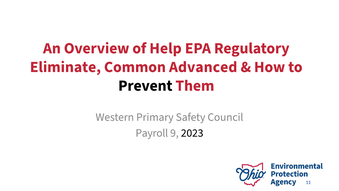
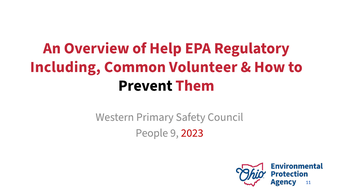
Eliminate: Eliminate -> Including
Advanced: Advanced -> Volunteer
Payroll: Payroll -> People
2023 colour: black -> red
